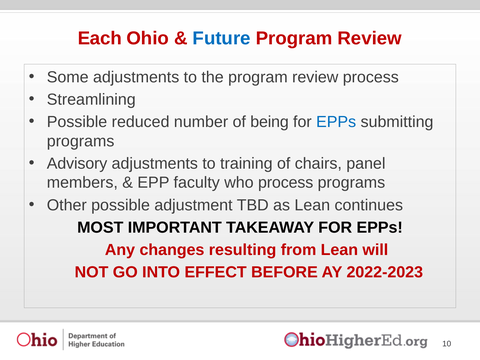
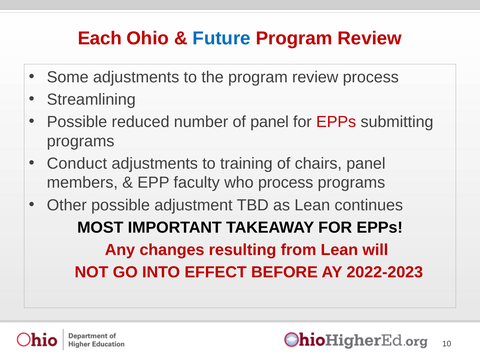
of being: being -> panel
EPPs at (336, 122) colour: blue -> red
Advisory: Advisory -> Conduct
